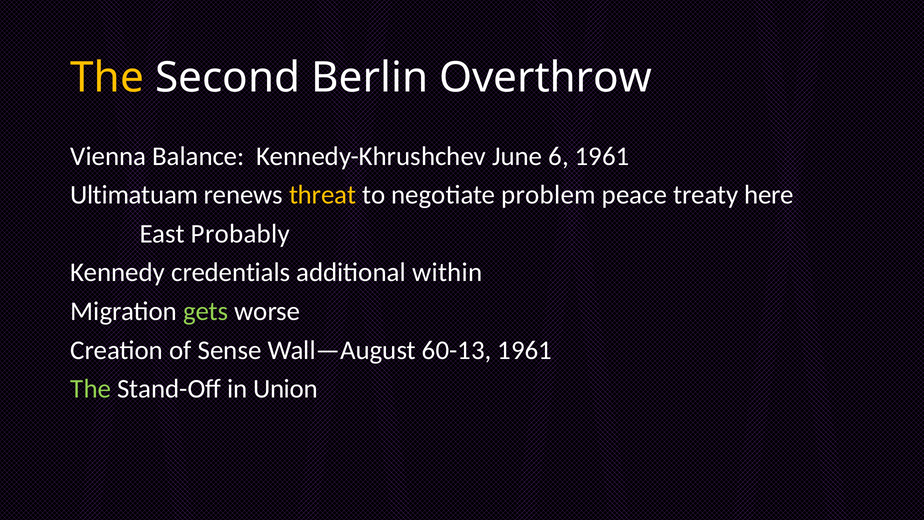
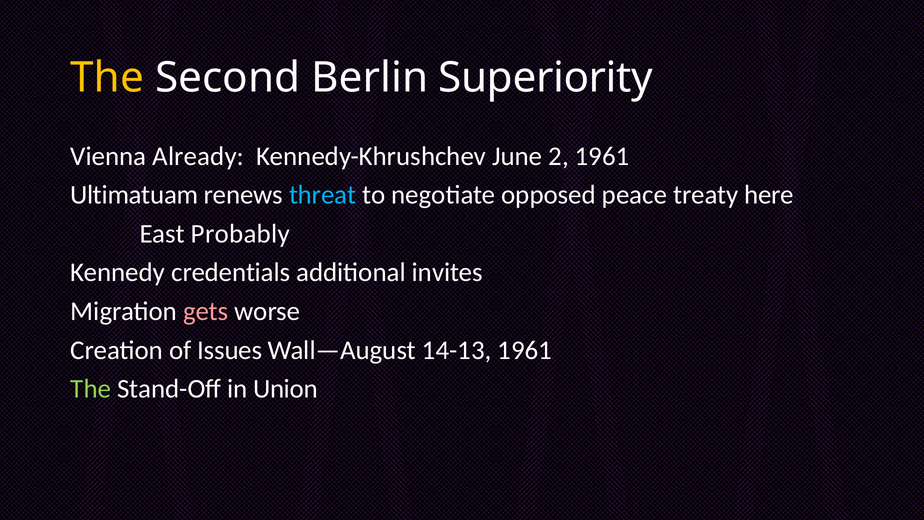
Overthrow: Overthrow -> Superiority
Balance: Balance -> Already
6: 6 -> 2
threat colour: yellow -> light blue
problem: problem -> opposed
within: within -> invites
gets colour: light green -> pink
Sense: Sense -> Issues
60-13: 60-13 -> 14-13
